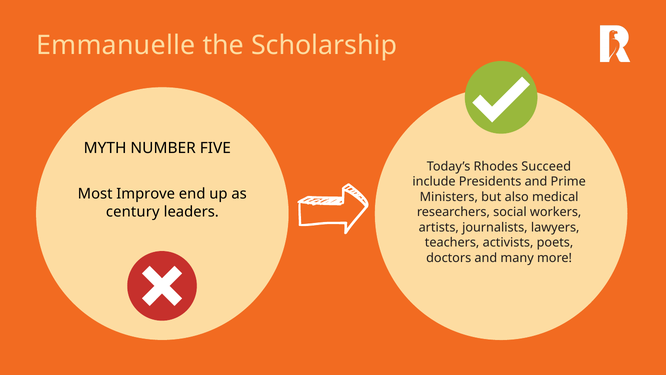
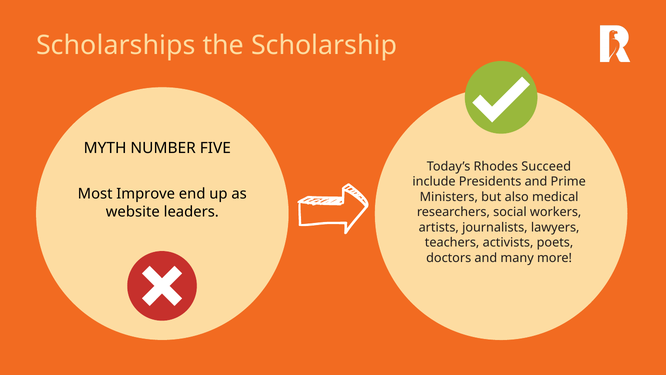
Emmanuelle: Emmanuelle -> Scholarships
century: century -> website
